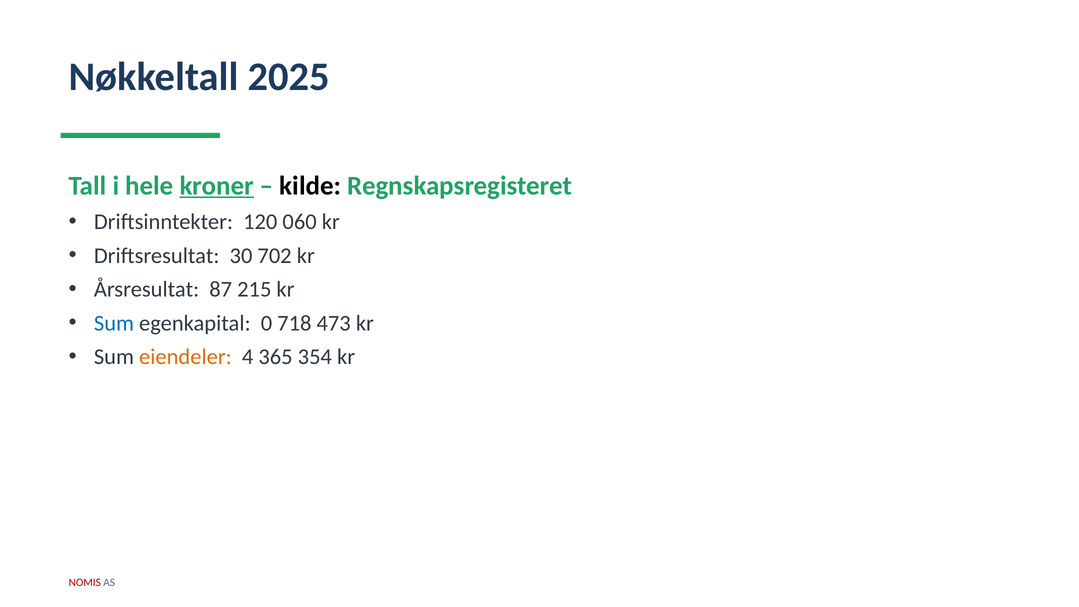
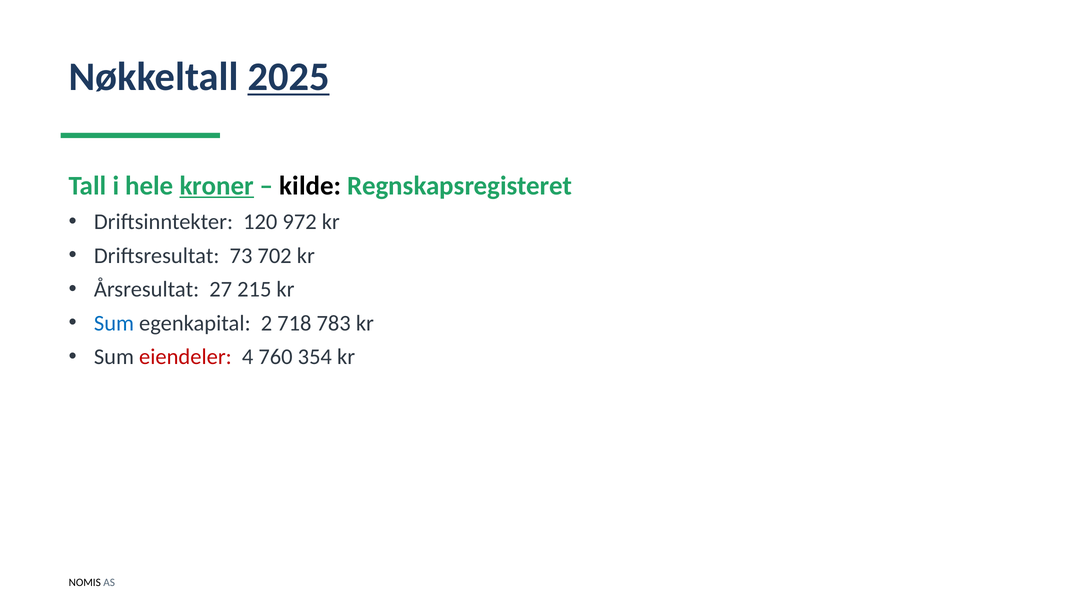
2025 underline: none -> present
060: 060 -> 972
30: 30 -> 73
87: 87 -> 27
0: 0 -> 2
473: 473 -> 783
eiendeler colour: orange -> red
365: 365 -> 760
NOMIS colour: red -> black
